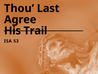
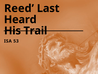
Thou: Thou -> Reed
Agree: Agree -> Heard
